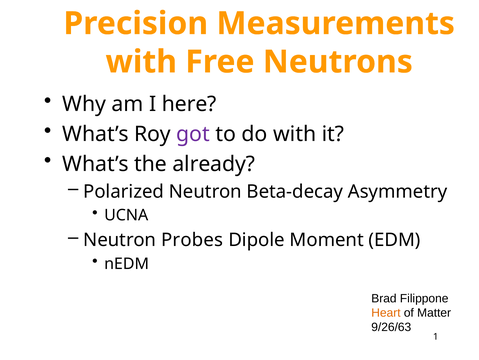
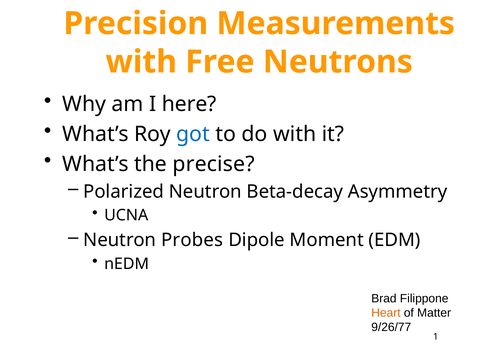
got colour: purple -> blue
already: already -> precise
9/26/63: 9/26/63 -> 9/26/77
